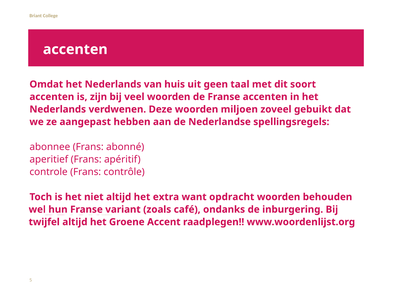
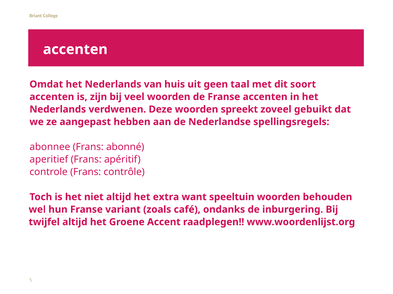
miljoen: miljoen -> spreekt
opdracht: opdracht -> speeltuin
